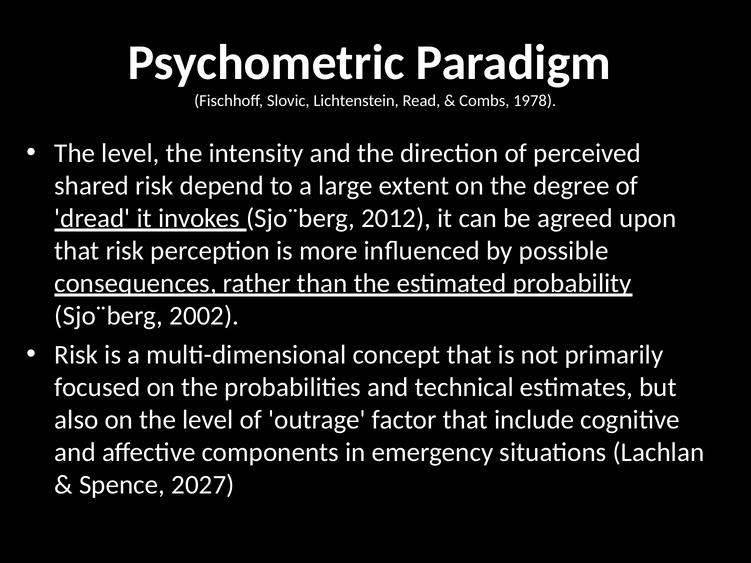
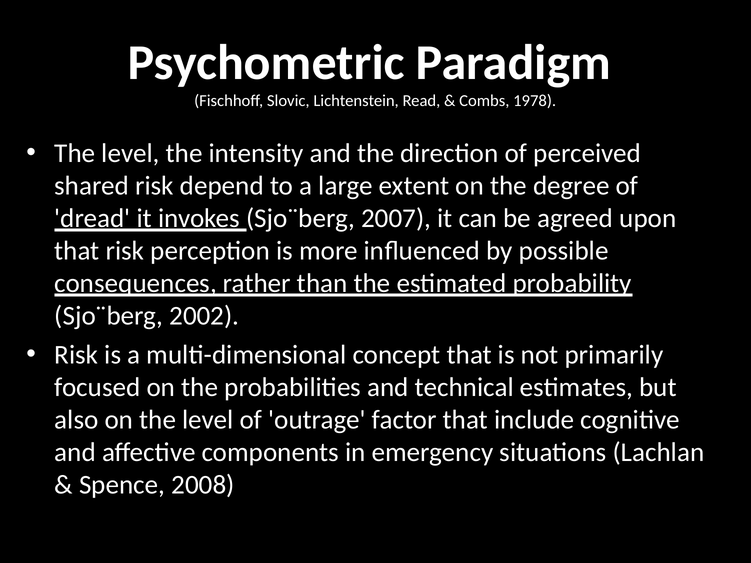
2012: 2012 -> 2007
2027: 2027 -> 2008
